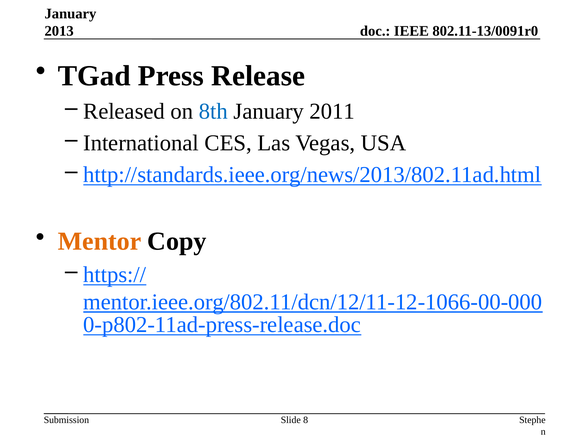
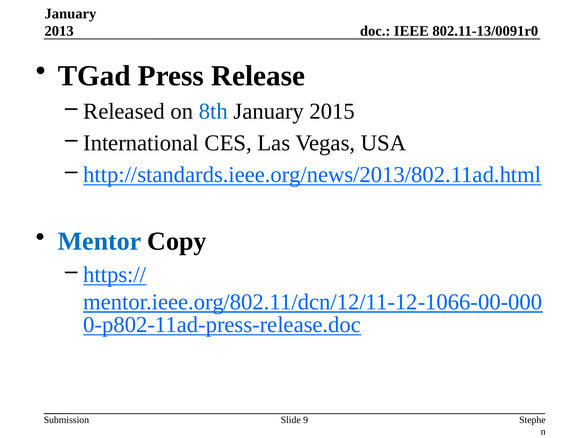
2011: 2011 -> 2015
Mentor colour: orange -> blue
8: 8 -> 9
